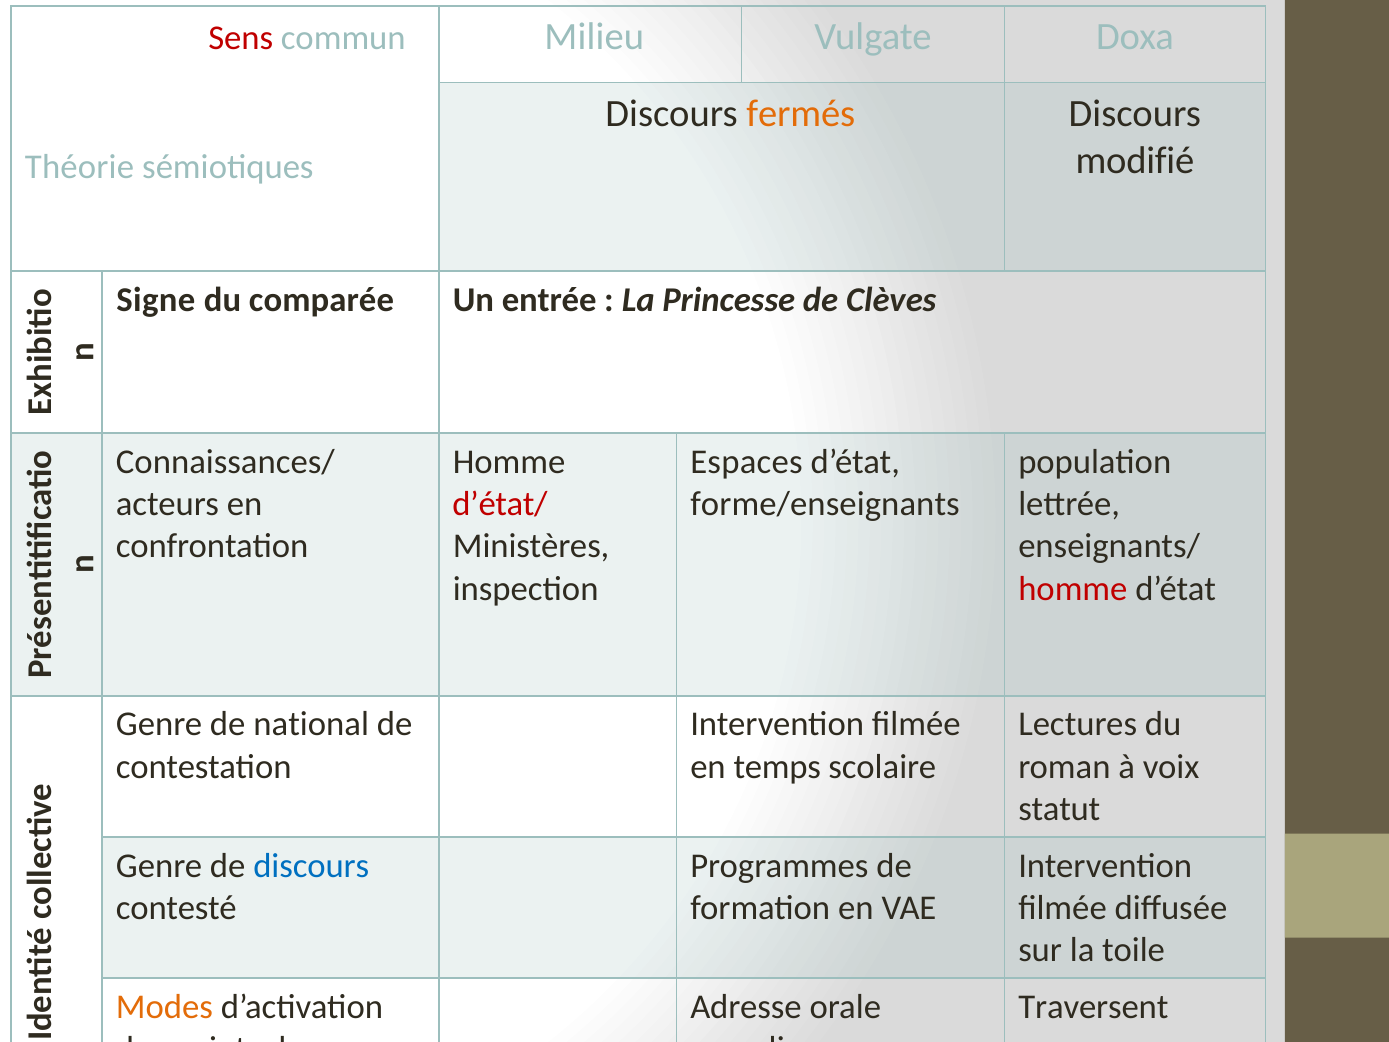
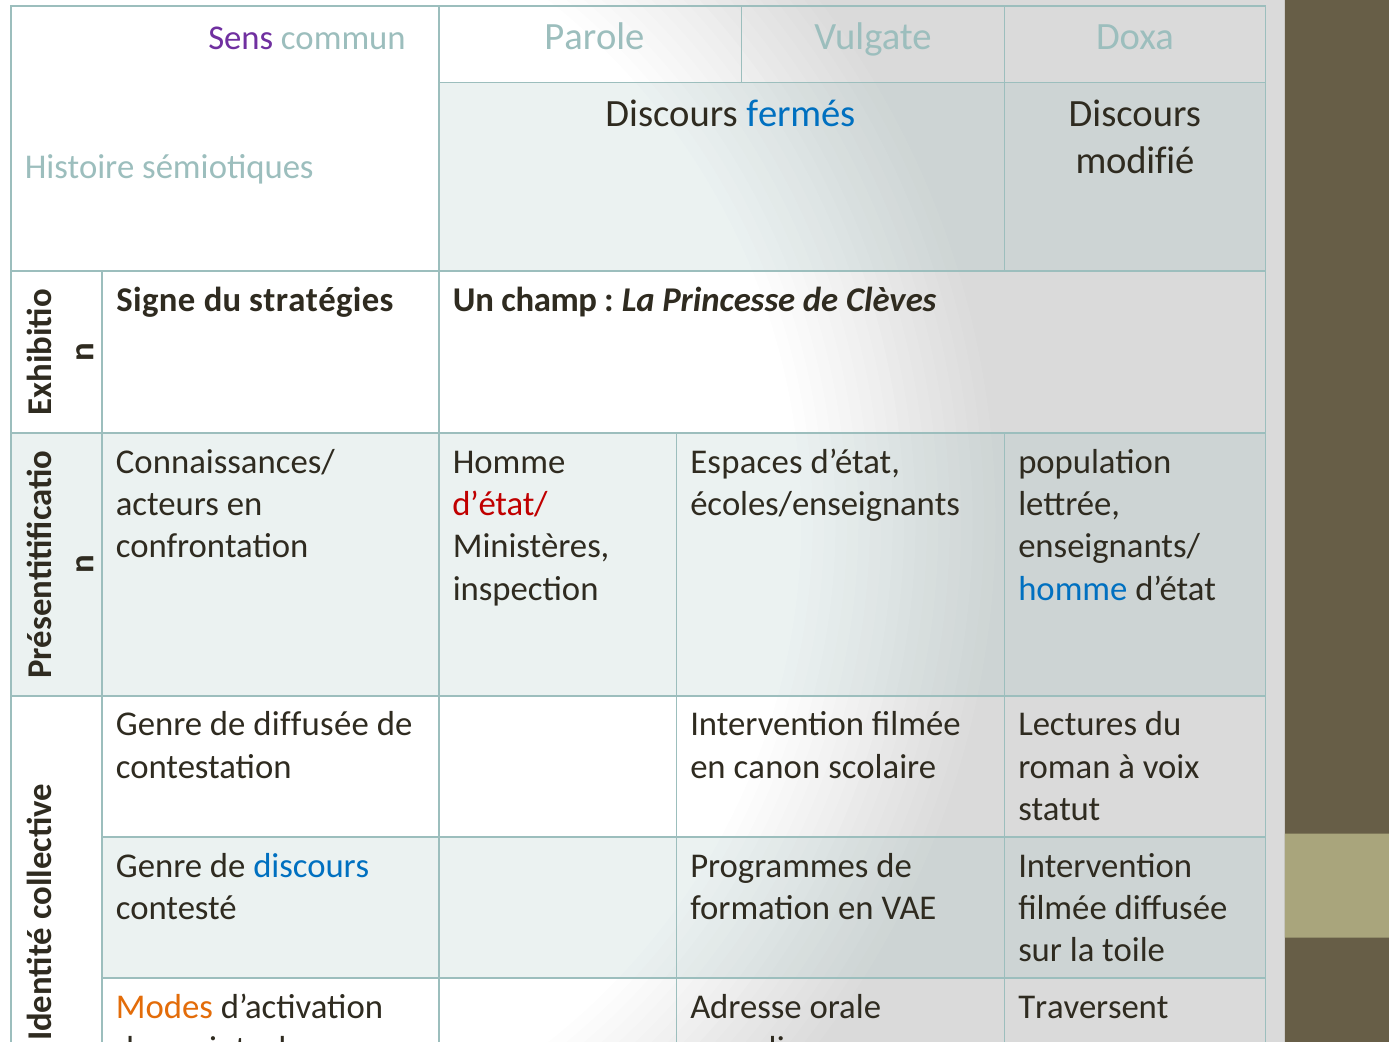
Milieu: Milieu -> Parole
Sens colour: red -> purple
fermés colour: orange -> blue
Théorie: Théorie -> Histoire
comparée: comparée -> stratégies
entrée: entrée -> champ
forme/enseignants: forme/enseignants -> écoles/enseignants
homme at (1073, 589) colour: red -> blue
de national: national -> diffusée
temps: temps -> canon
